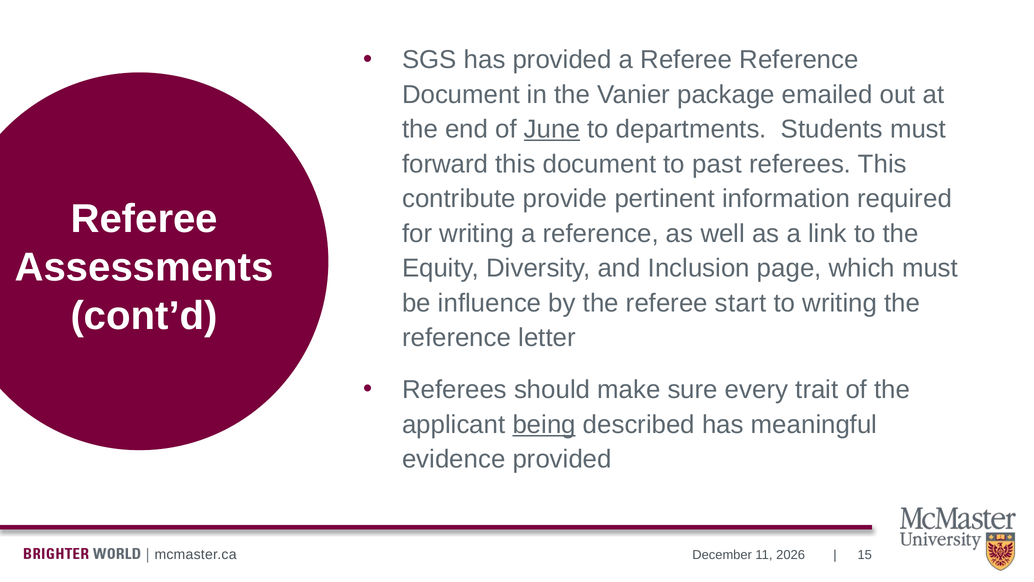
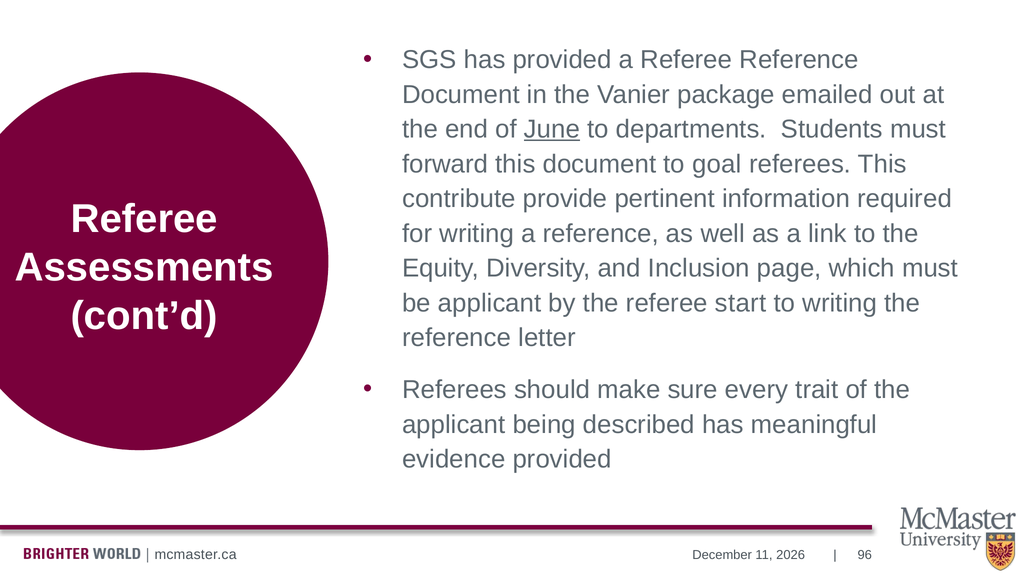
past: past -> goal
be influence: influence -> applicant
being underline: present -> none
15: 15 -> 96
